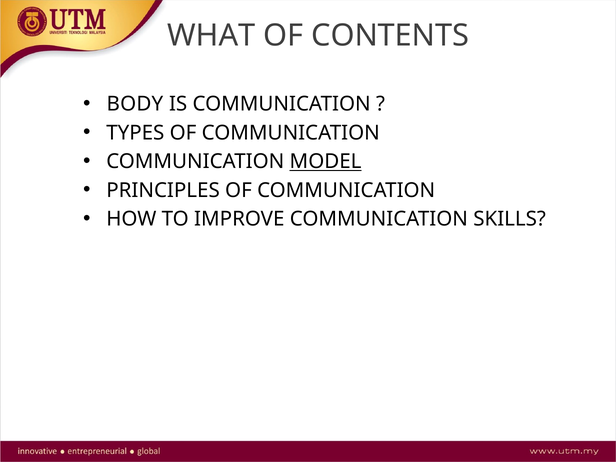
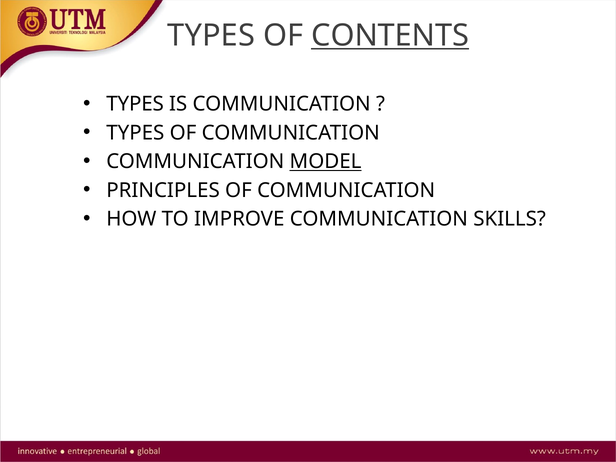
WHAT at (211, 36): WHAT -> TYPES
CONTENTS underline: none -> present
BODY at (135, 104): BODY -> TYPES
